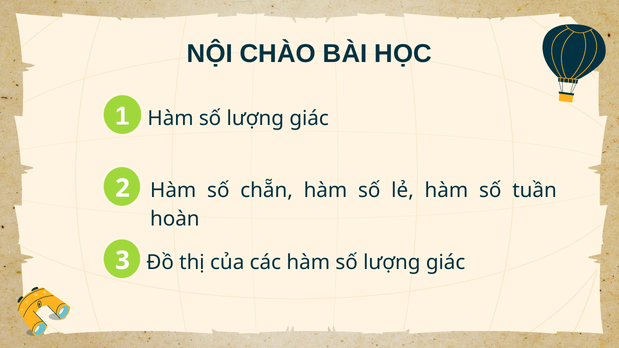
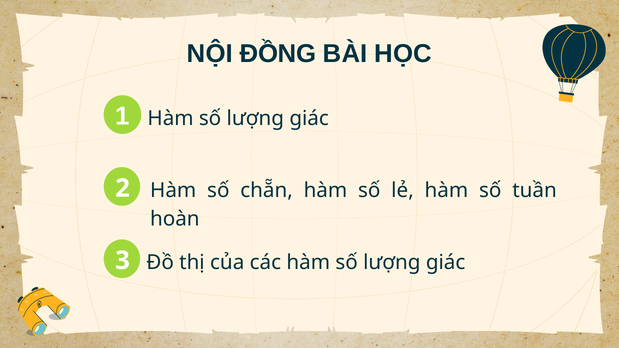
CHÀO: CHÀO -> ĐỒNG
